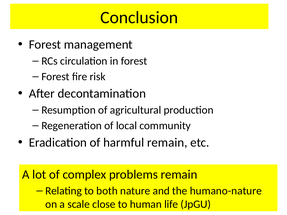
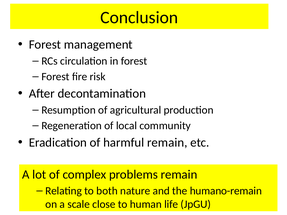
humano-nature: humano-nature -> humano-remain
